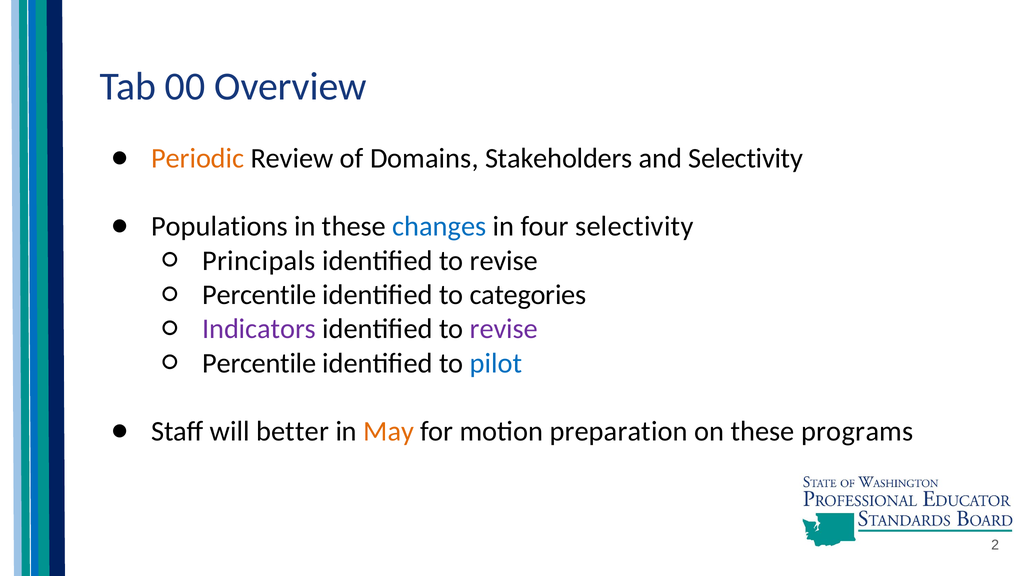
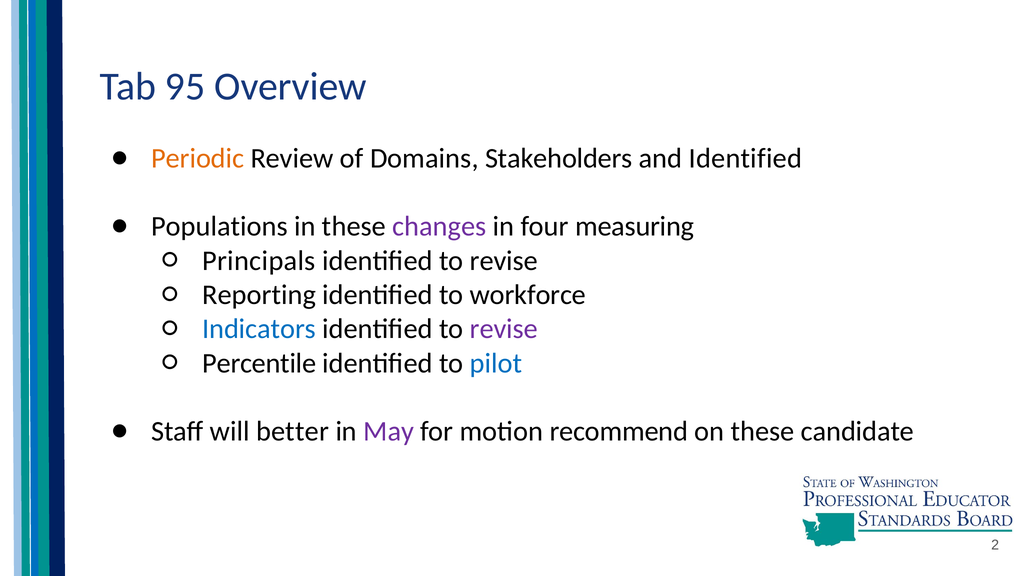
00: 00 -> 95
and Selectivity: Selectivity -> Identified
changes colour: blue -> purple
four selectivity: selectivity -> measuring
Percentile at (259, 295): Percentile -> Reporting
categories: categories -> workforce
Indicators colour: purple -> blue
May colour: orange -> purple
preparation: preparation -> recommend
programs: programs -> candidate
